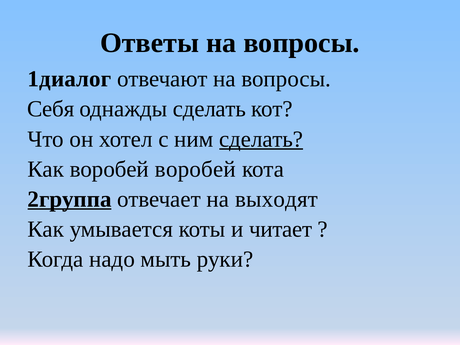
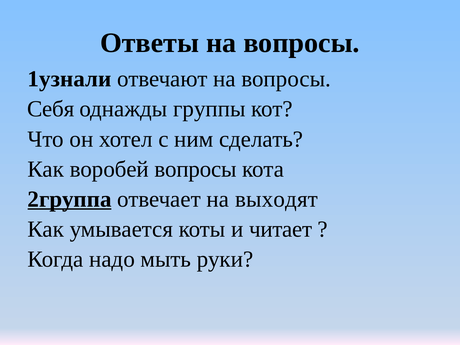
1диалог: 1диалог -> 1узнали
однажды сделать: сделать -> группы
сделать at (261, 139) underline: present -> none
воробей воробей: воробей -> вопросы
